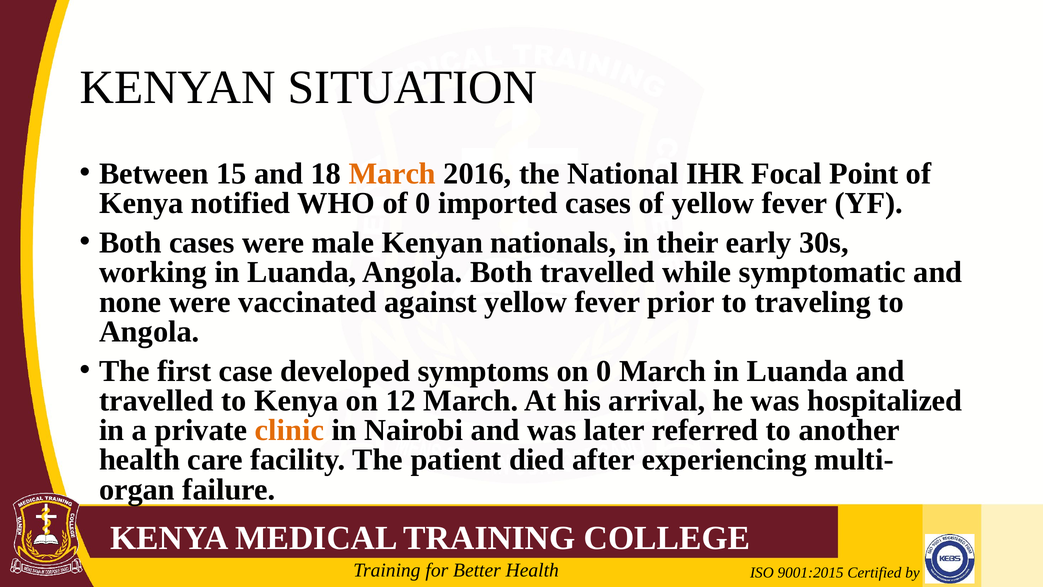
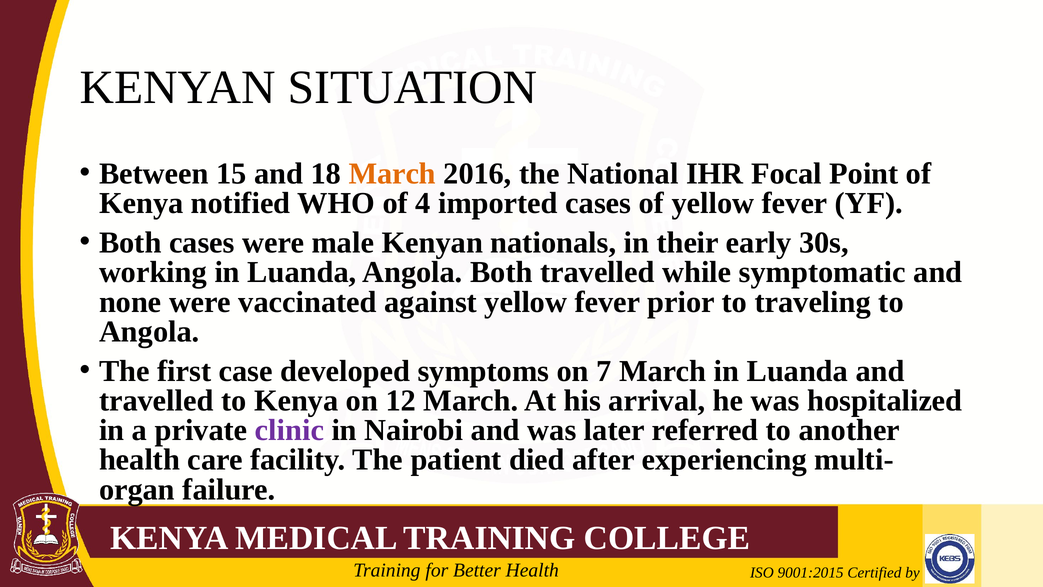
of 0: 0 -> 4
on 0: 0 -> 7
clinic colour: orange -> purple
